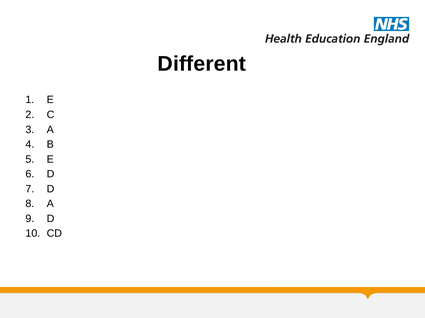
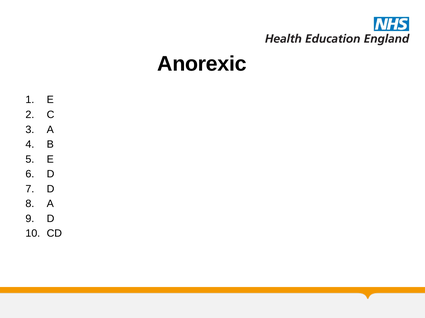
Different: Different -> Anorexic
